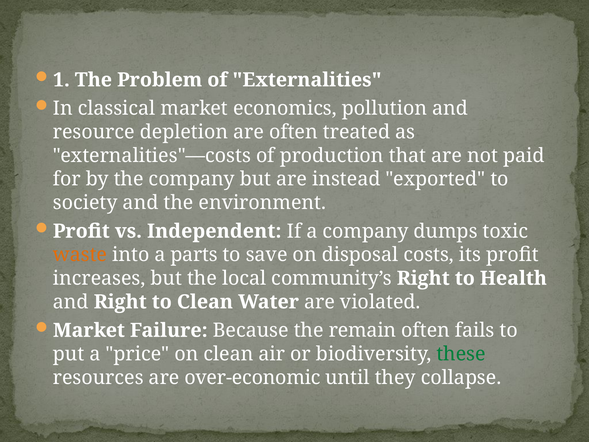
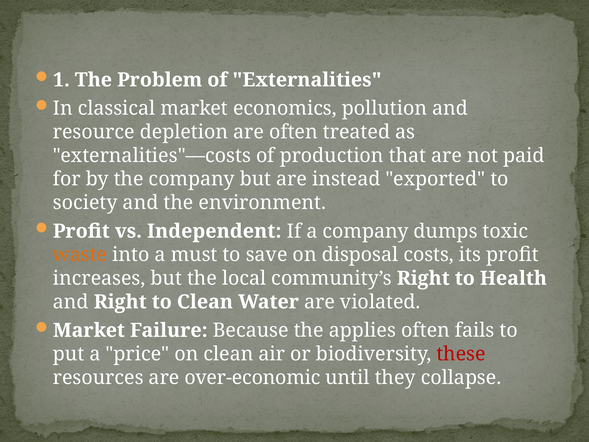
parts: parts -> must
remain: remain -> applies
these colour: green -> red
